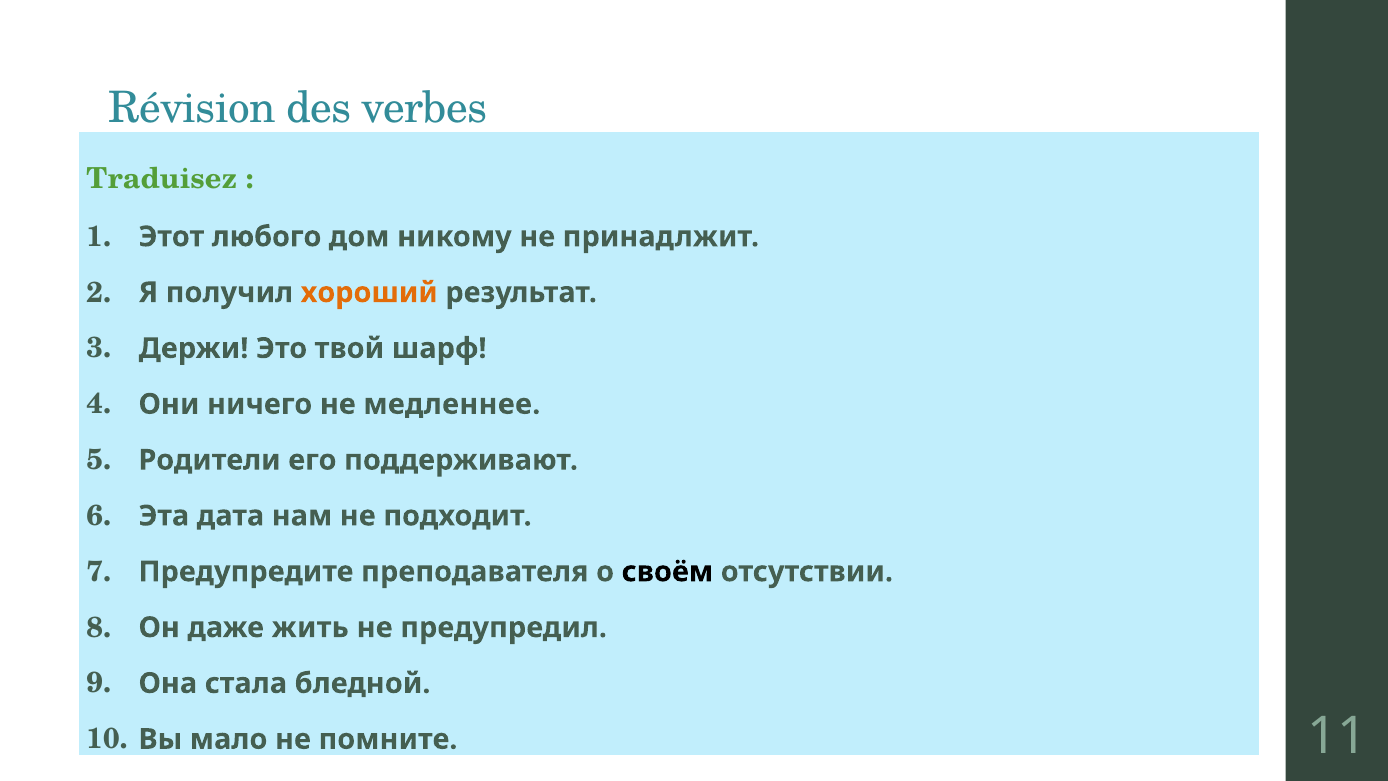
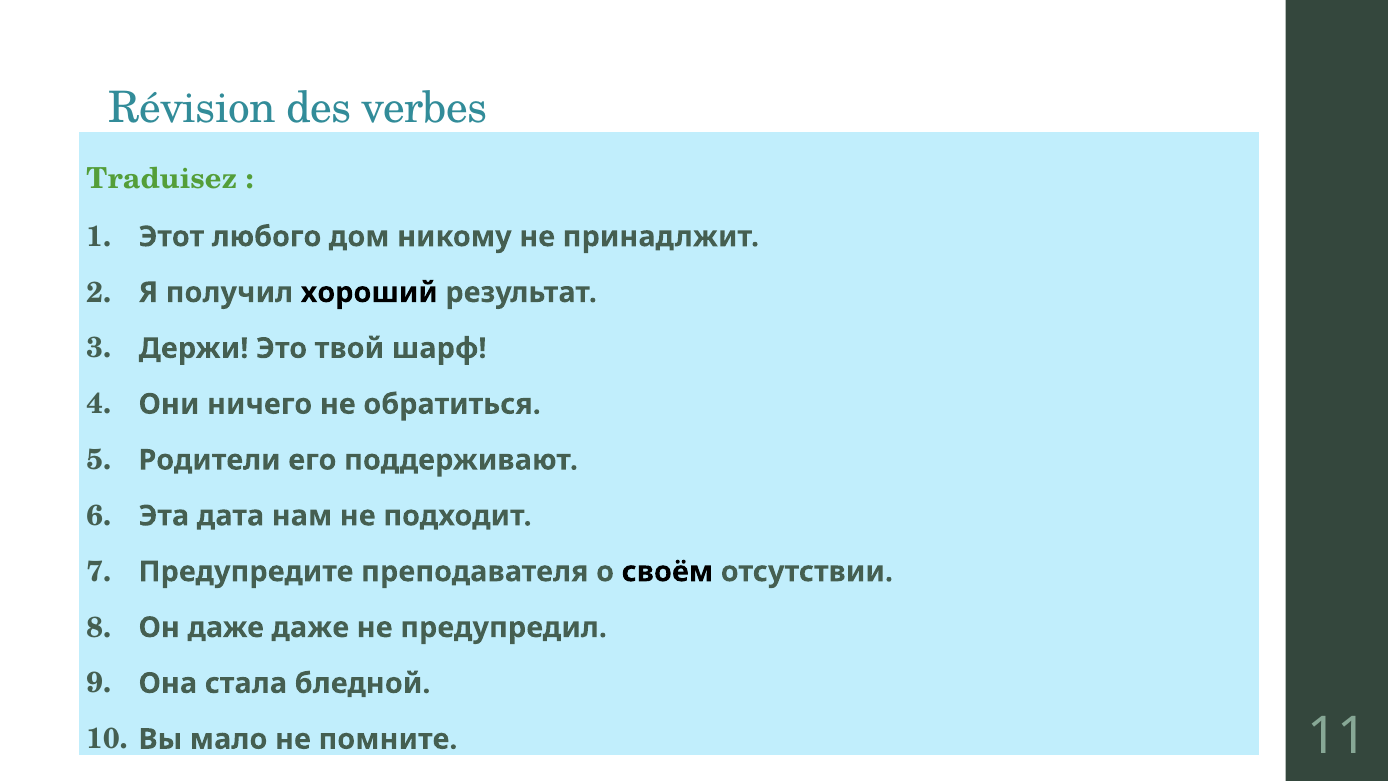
хороший colour: orange -> black
медленнее: медленнее -> обратиться
даже жить: жить -> даже
